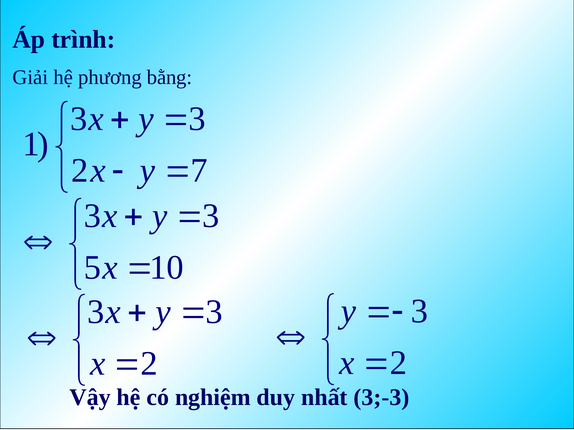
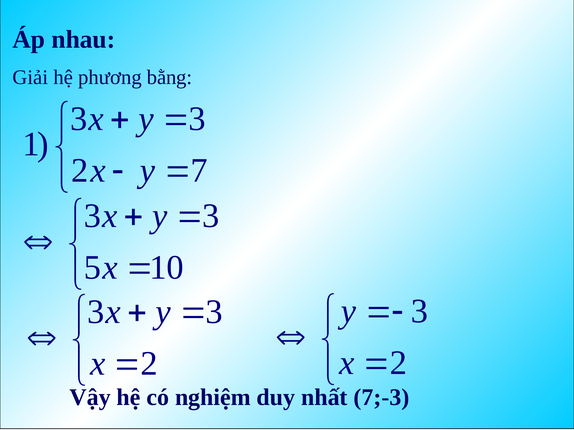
trình: trình -> nhau
3;-3: 3;-3 -> 7;-3
